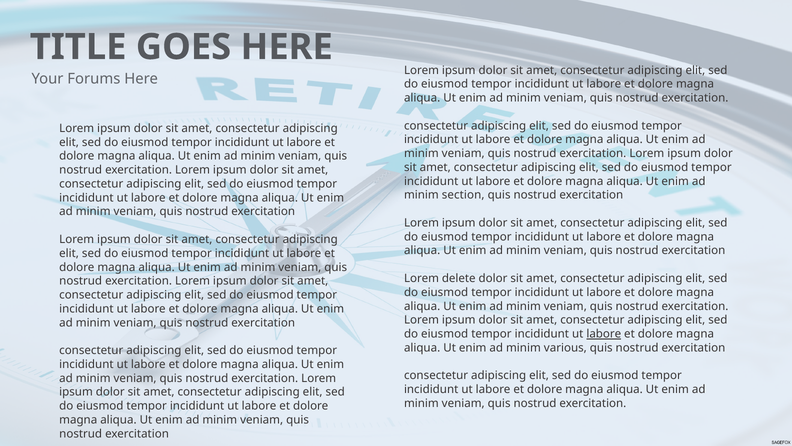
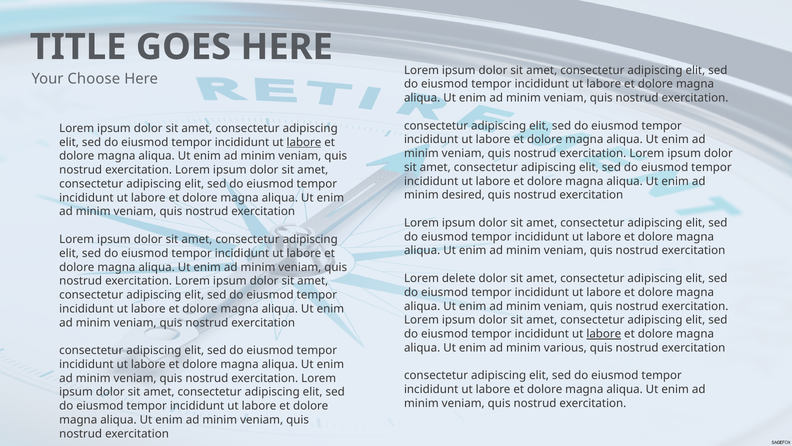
Forums: Forums -> Choose
labore at (304, 142) underline: none -> present
section: section -> desired
